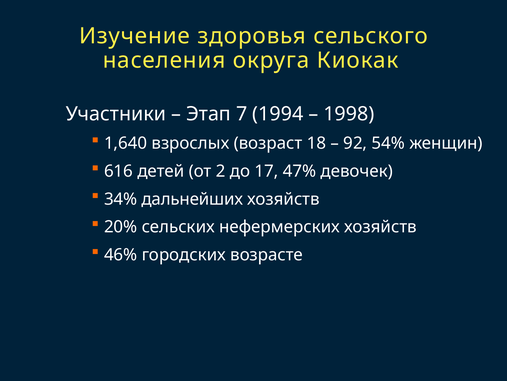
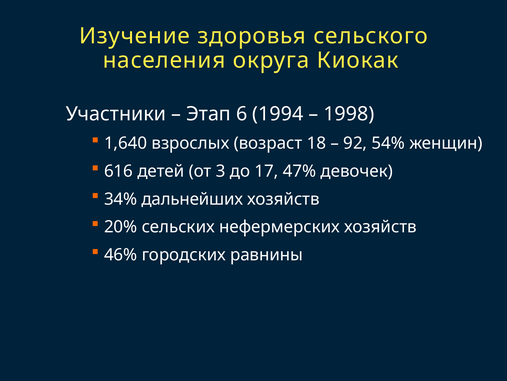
7: 7 -> 6
2: 2 -> 3
возрасте: возрасте -> равнины
